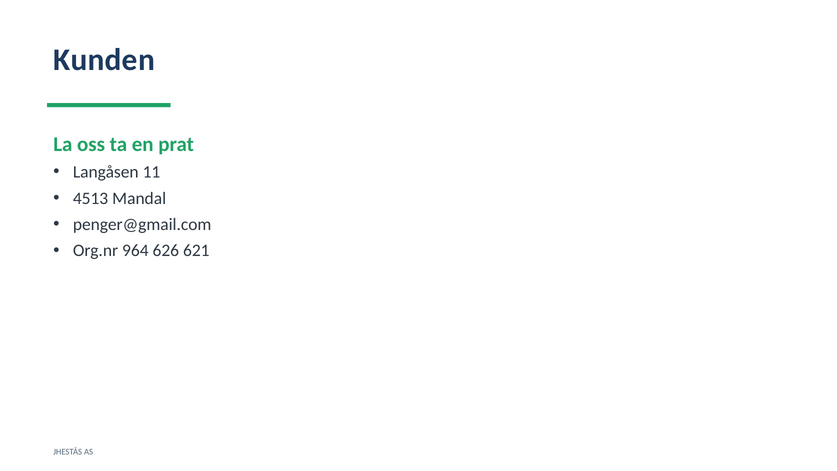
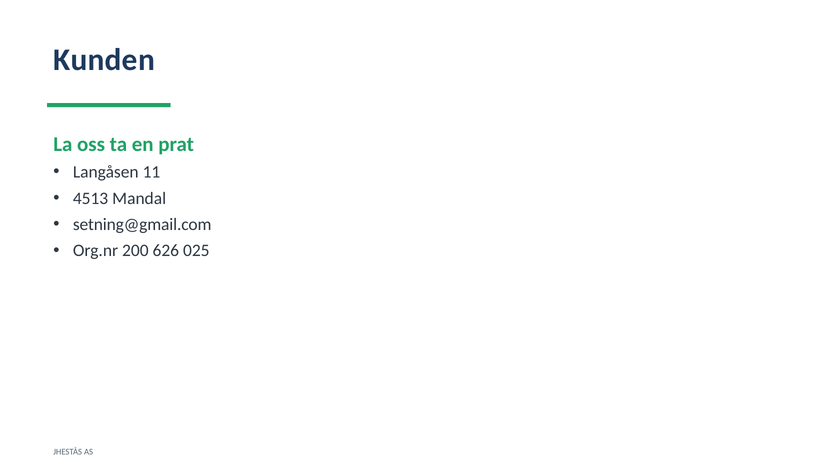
penger@gmail.com: penger@gmail.com -> setning@gmail.com
964: 964 -> 200
621: 621 -> 025
